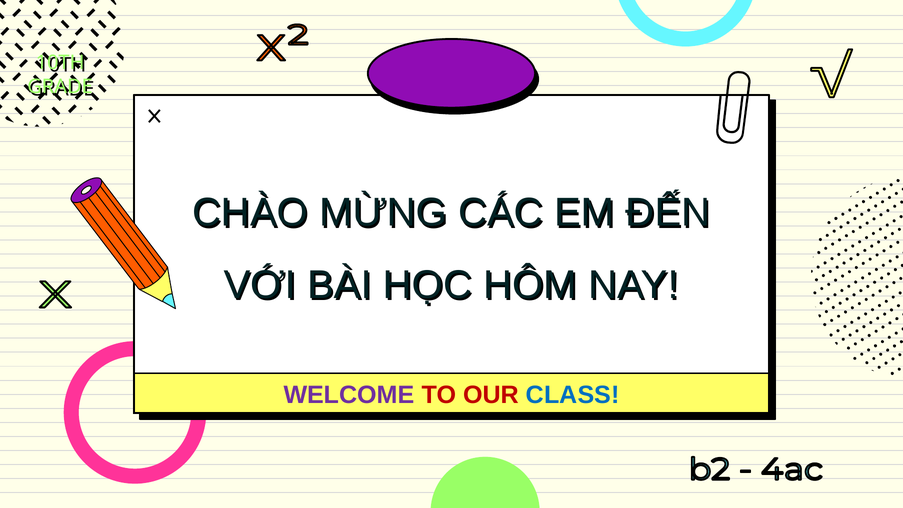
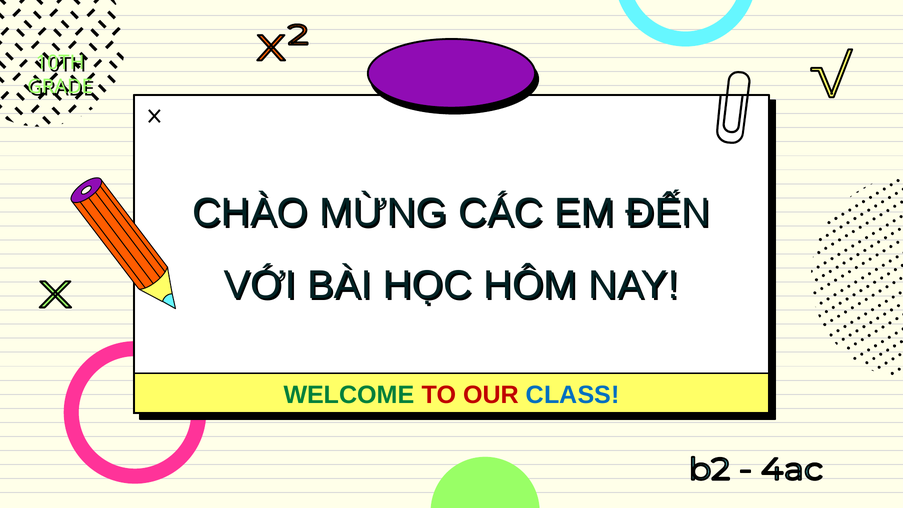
WELCOME colour: purple -> green
